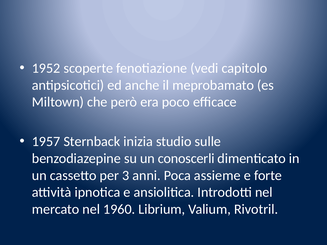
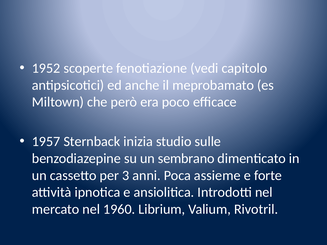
conoscerli: conoscerli -> sembrano
